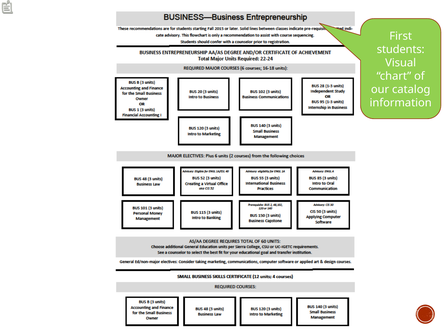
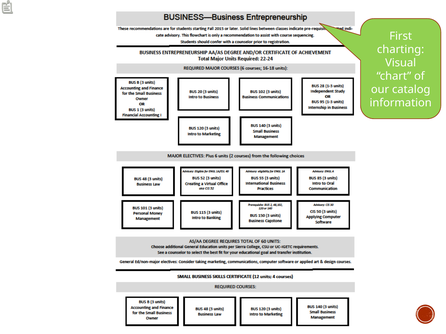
students: students -> charting
